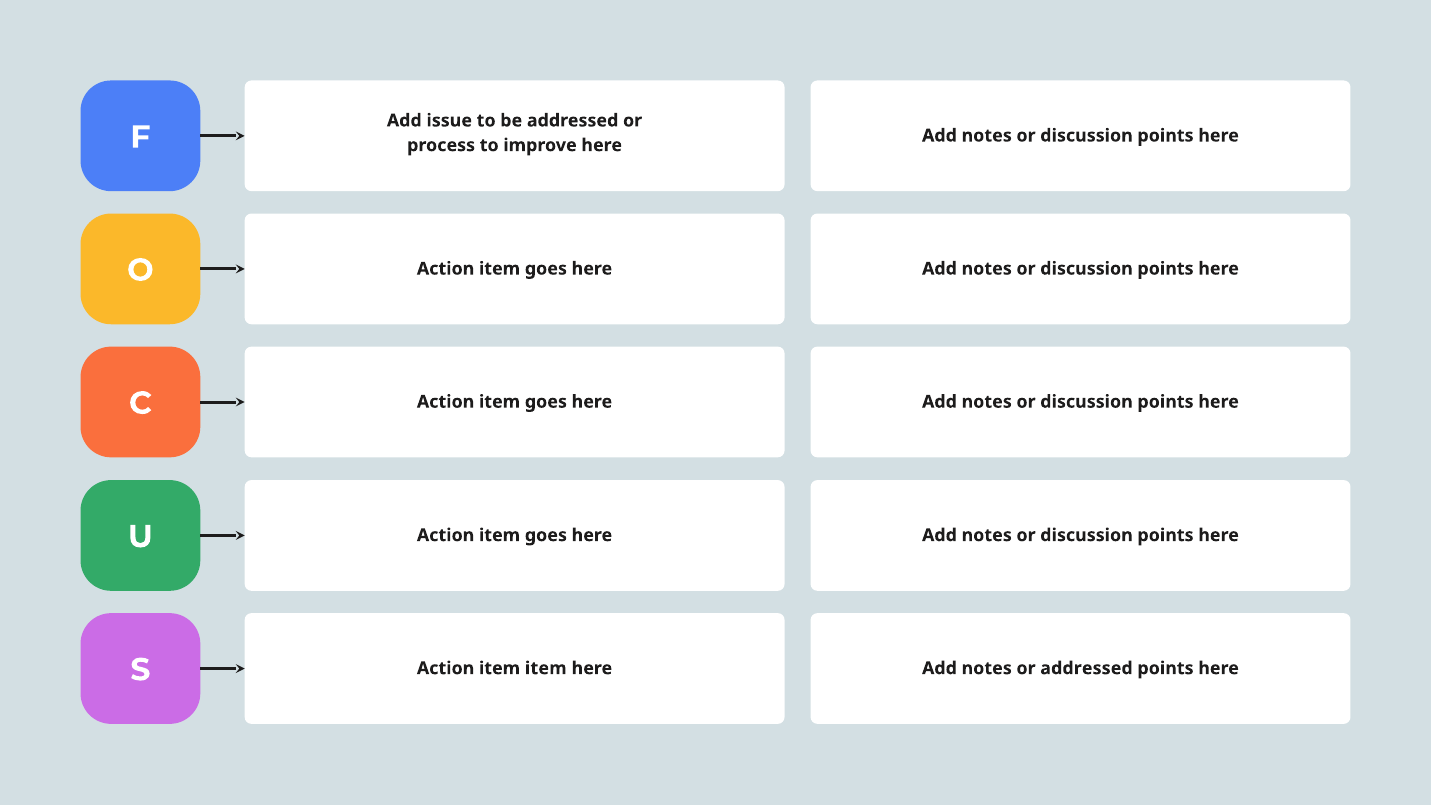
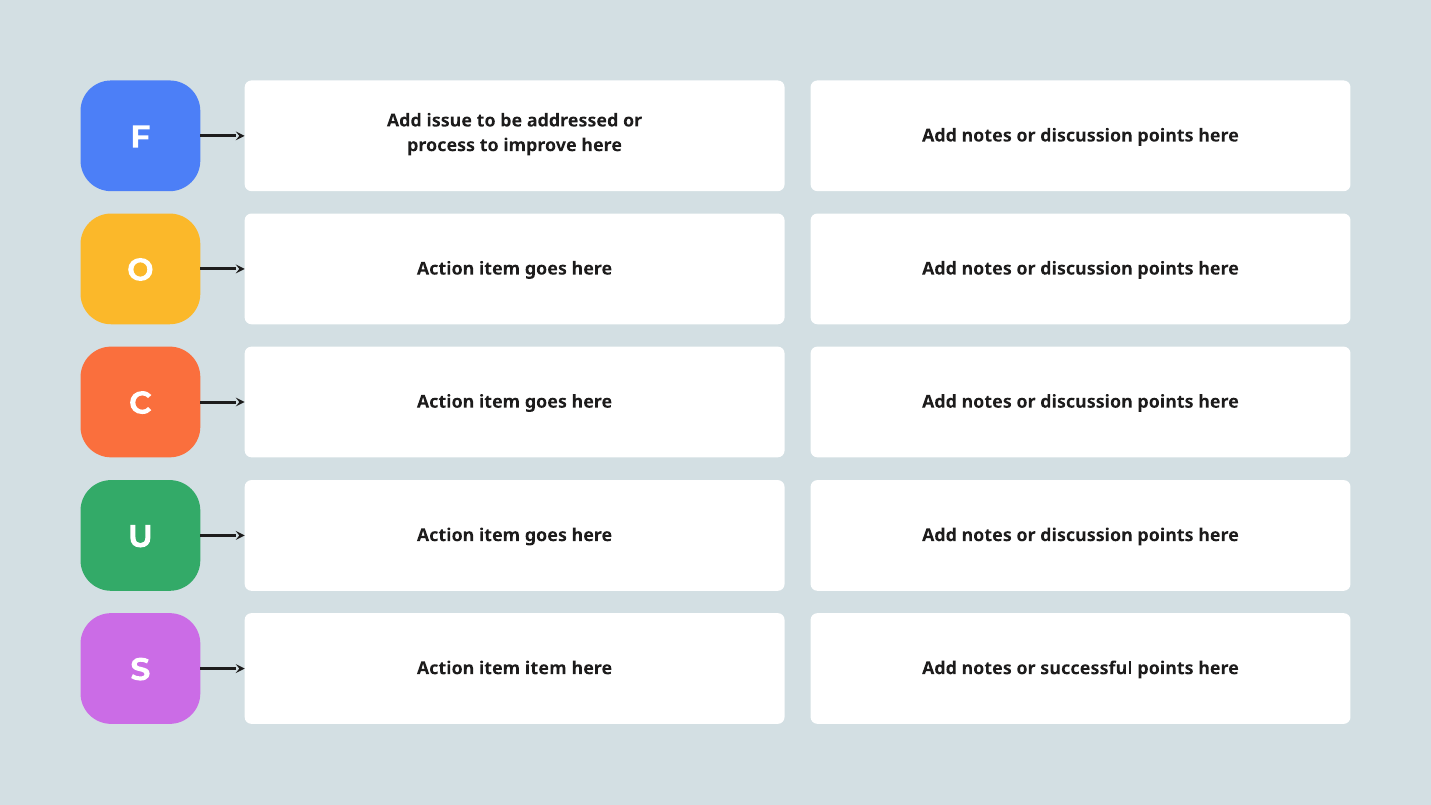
or addressed: addressed -> successful
